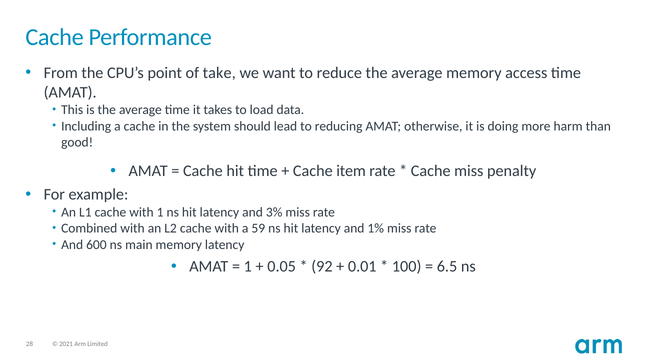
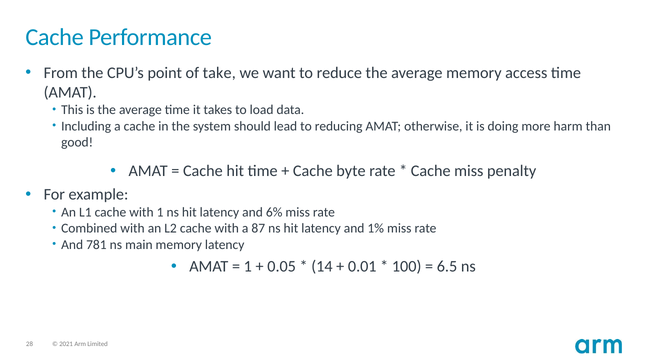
item: item -> byte
3%: 3% -> 6%
59: 59 -> 87
600: 600 -> 781
92: 92 -> 14
